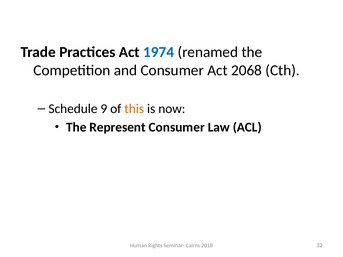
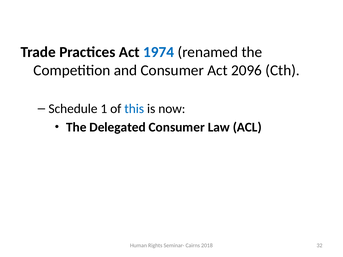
2068: 2068 -> 2096
9: 9 -> 1
this colour: orange -> blue
Represent: Represent -> Delegated
